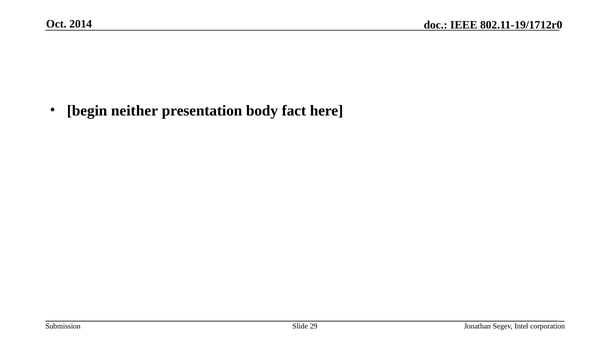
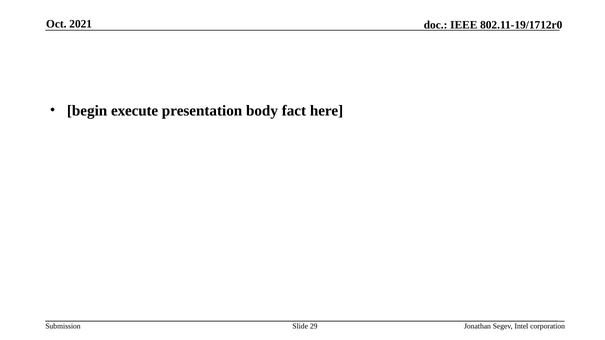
2014: 2014 -> 2021
neither: neither -> execute
